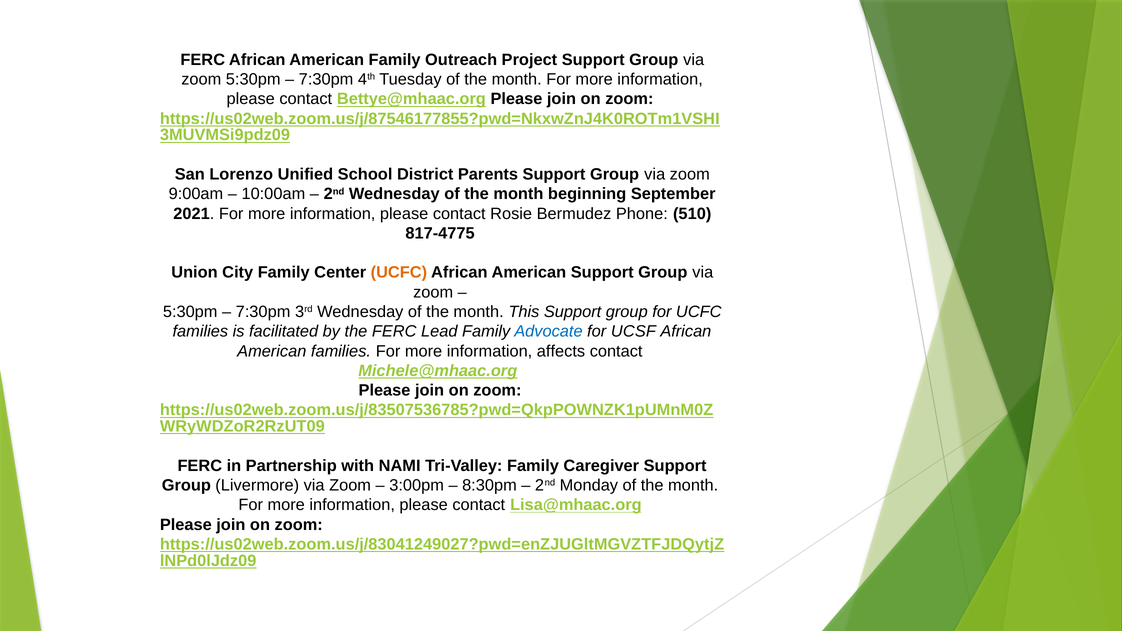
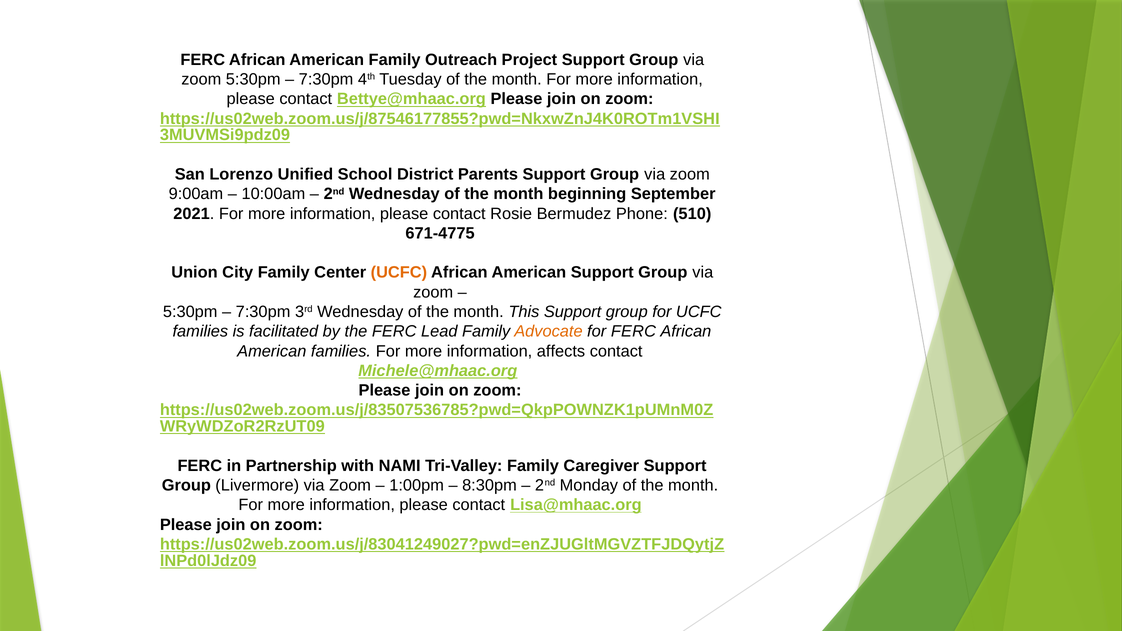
817-4775: 817-4775 -> 671-4775
Advocate colour: blue -> orange
for UCSF: UCSF -> FERC
3:00pm: 3:00pm -> 1:00pm
